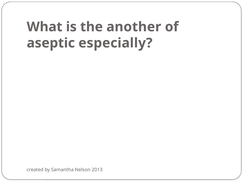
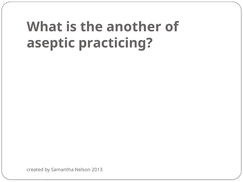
especially: especially -> practicing
